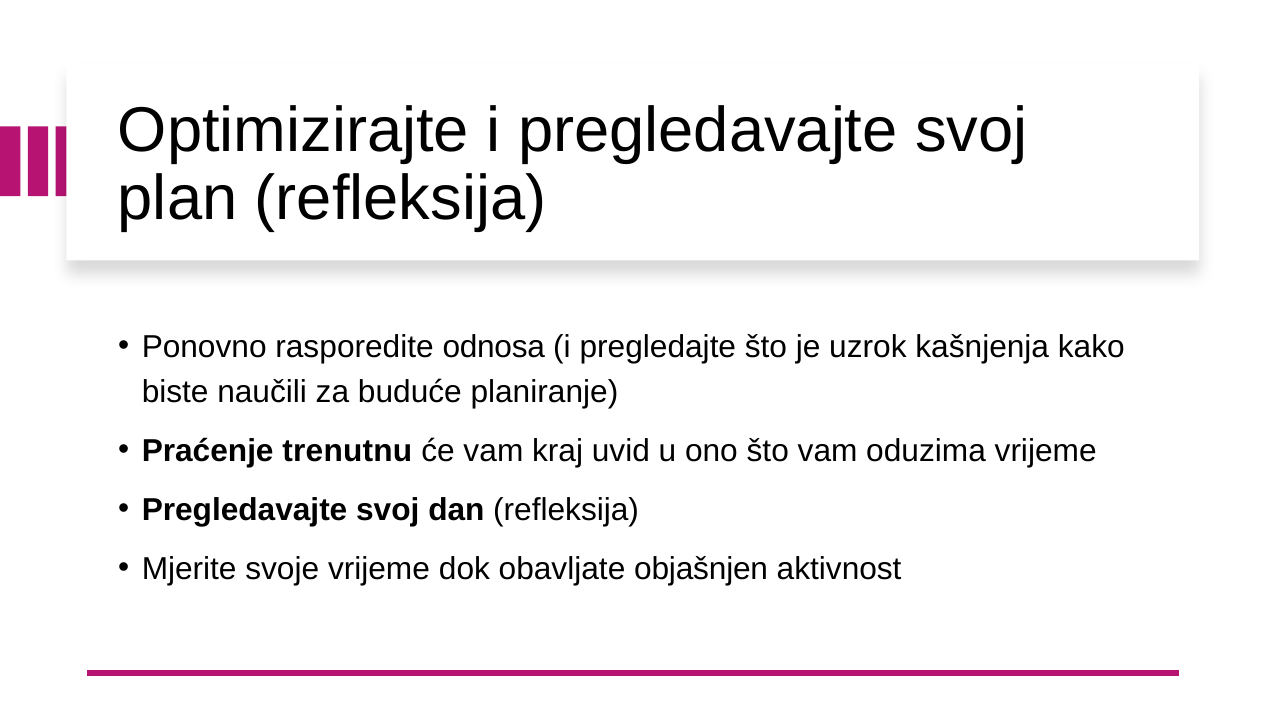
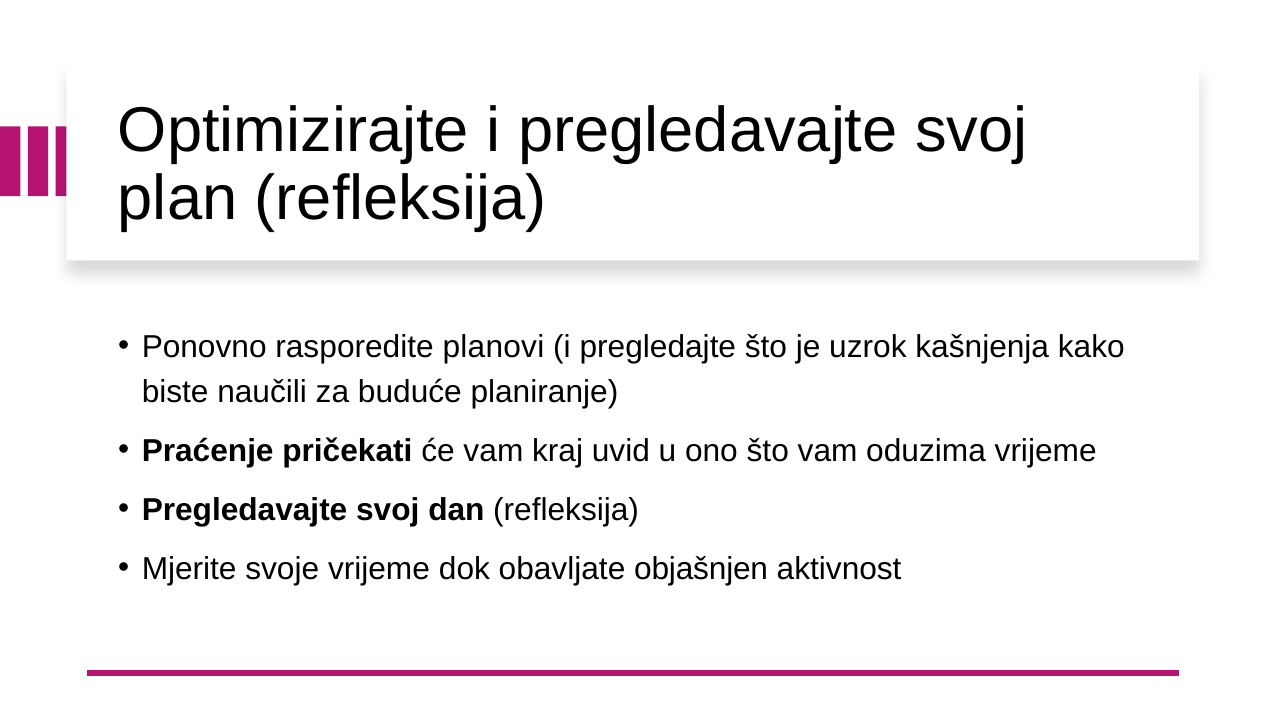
odnosa: odnosa -> planovi
trenutnu: trenutnu -> pričekati
